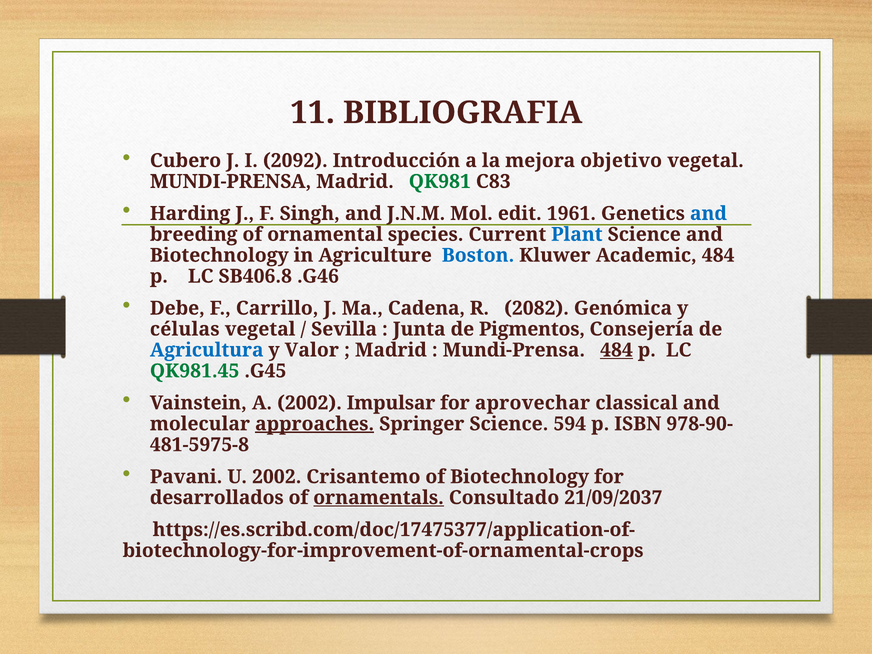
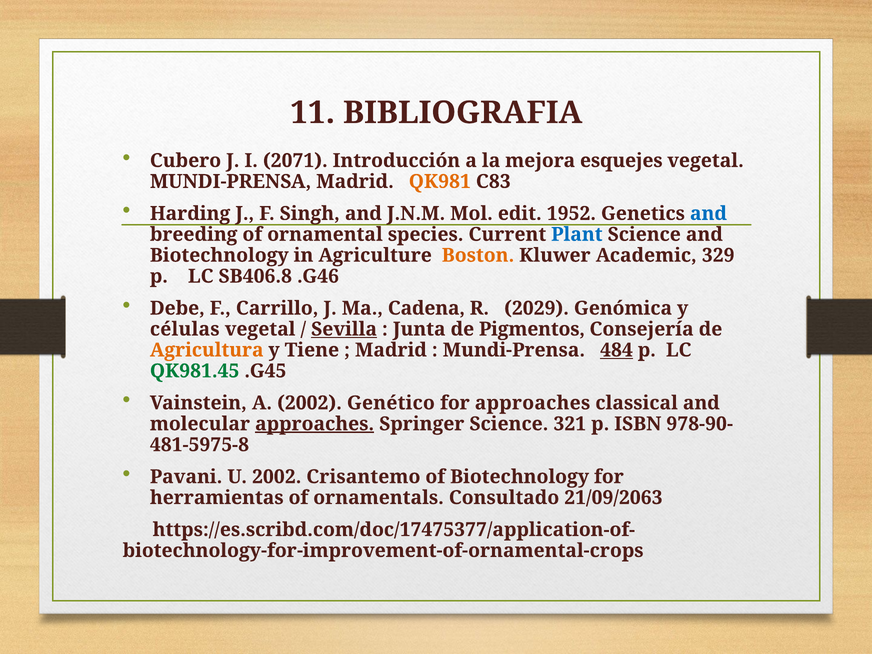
2092: 2092 -> 2071
objetivo: objetivo -> esquejes
QK981 colour: green -> orange
1961: 1961 -> 1952
Boston colour: blue -> orange
Academic 484: 484 -> 329
2082: 2082 -> 2029
Sevilla underline: none -> present
Agricultura colour: blue -> orange
Valor: Valor -> Tiene
Impulsar: Impulsar -> Genético
for aprovechar: aprovechar -> approaches
594: 594 -> 321
desarrollados: desarrollados -> herramientas
ornamentals underline: present -> none
21/09/2037: 21/09/2037 -> 21/09/2063
